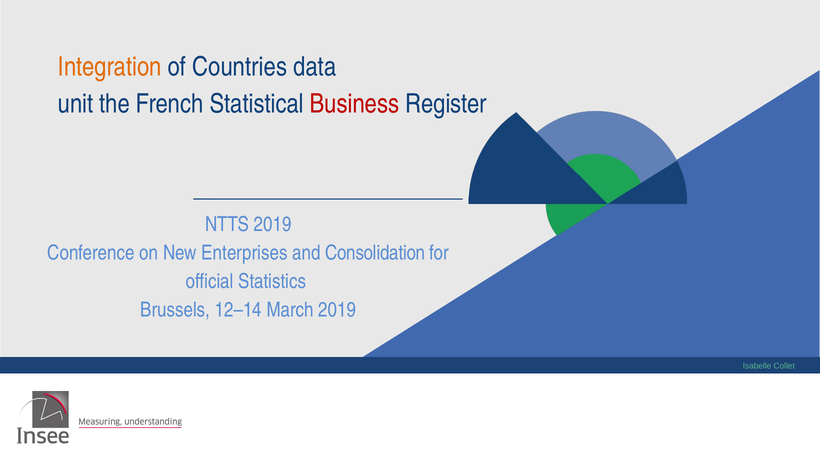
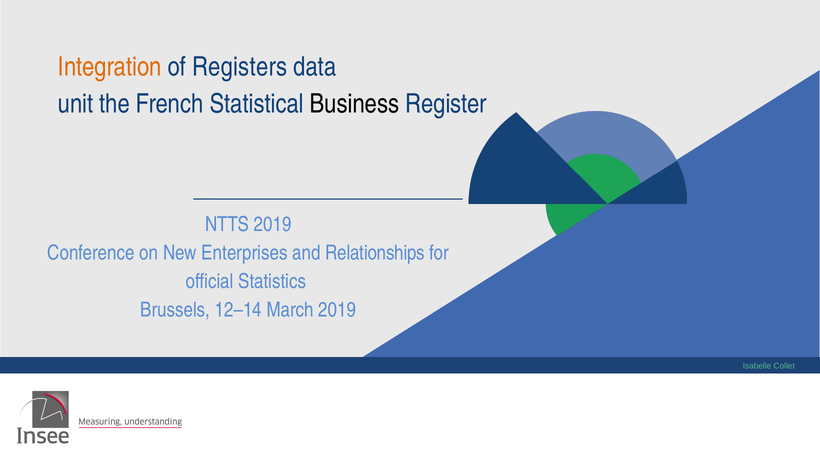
Countries: Countries -> Registers
Business colour: red -> black
Consolidation: Consolidation -> Relationships
